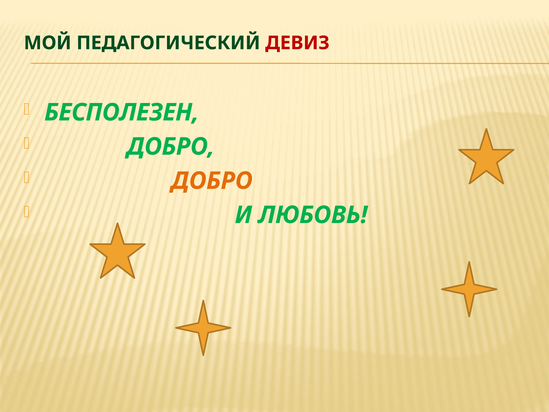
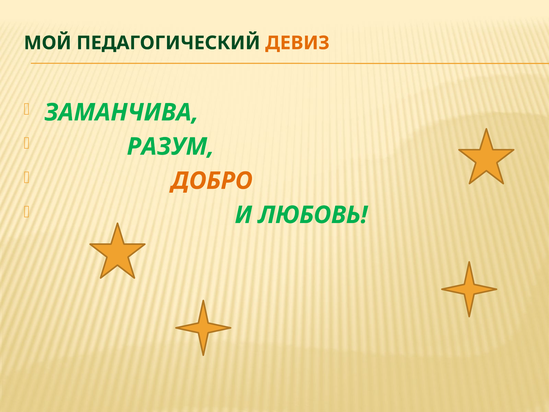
ДЕВИЗ colour: red -> orange
БЕСПОЛЕЗЕН: БЕСПОЛЕЗЕН -> ЗАМАНЧИВА
ДОБРО at (171, 147): ДОБРО -> РАЗУМ
